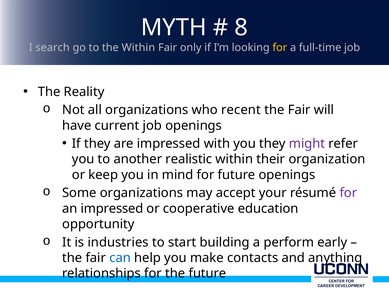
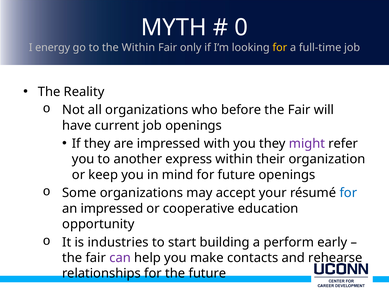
8: 8 -> 0
search: search -> energy
recent: recent -> before
realistic: realistic -> express
for at (348, 193) colour: purple -> blue
can colour: blue -> purple
anything: anything -> rehearse
